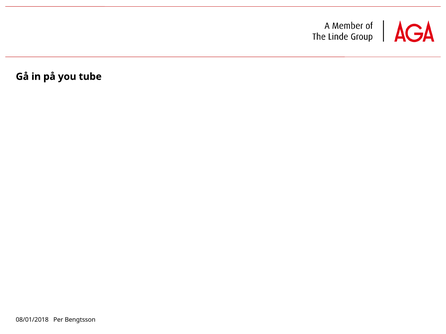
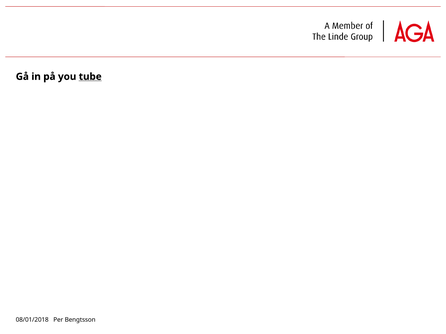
tube underline: none -> present
